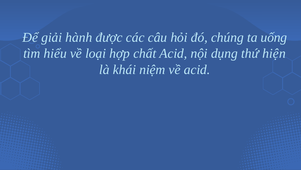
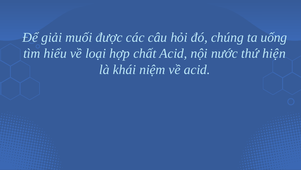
hành: hành -> muối
dụng: dụng -> nước
